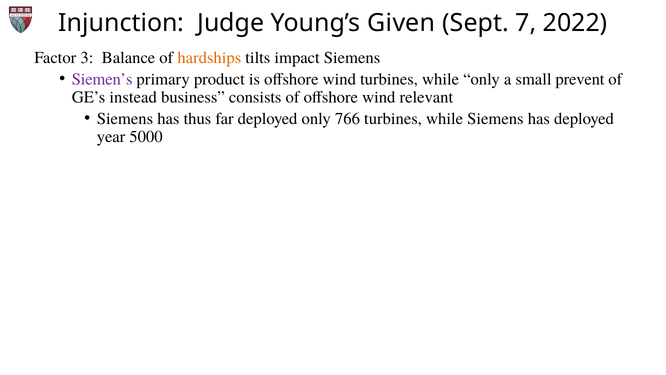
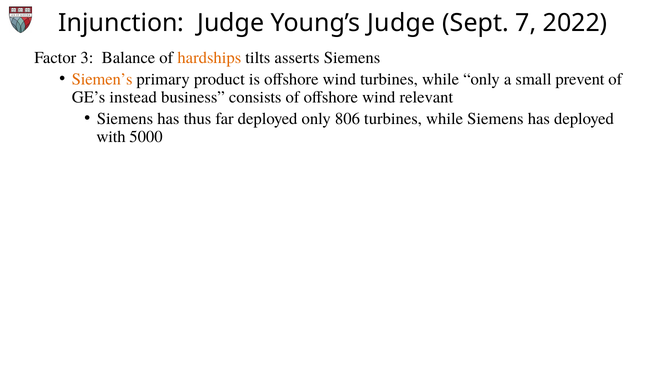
Young’s Given: Given -> Judge
impact: impact -> asserts
Siemen’s colour: purple -> orange
766: 766 -> 806
year: year -> with
